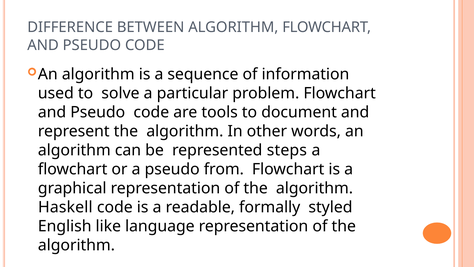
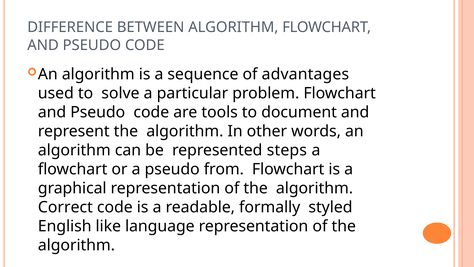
information: information -> advantages
Haskell: Haskell -> Correct
